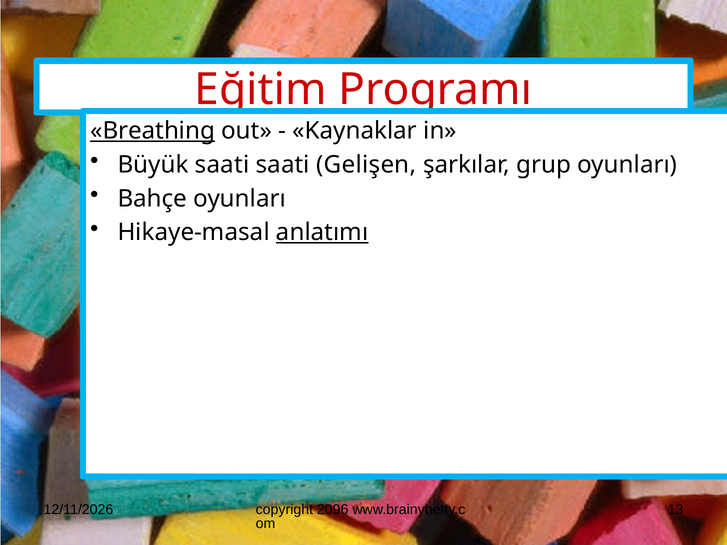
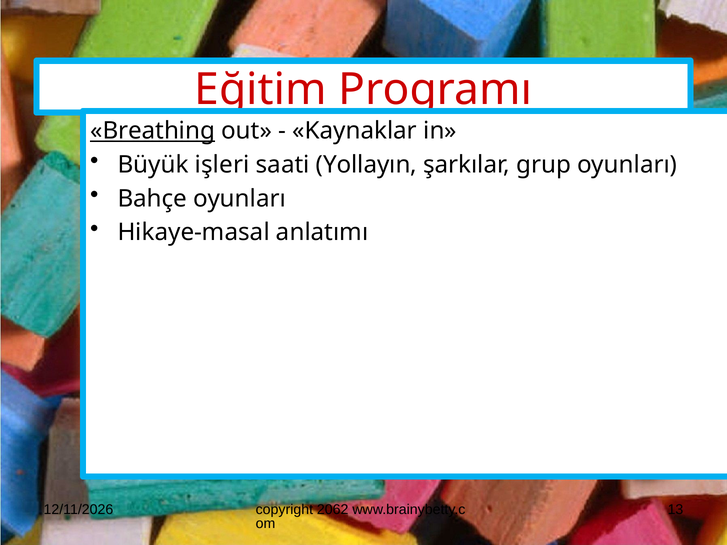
Büyük saati: saati -> işleri
Gelişen: Gelişen -> Yollayın
anlatımı underline: present -> none
2096: 2096 -> 2062
